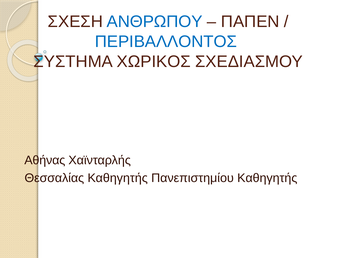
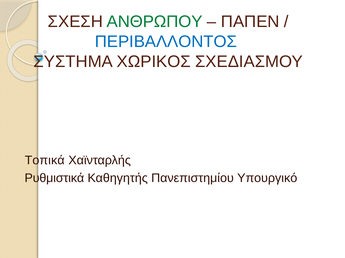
ΑΝΘΡΩΠΟΥ colour: blue -> green
Αθήνας: Αθήνας -> Τοπικά
Θεσσαλίας: Θεσσαλίας -> Ρυθμιστικά
Πανεπιστημίου Καθηγητής: Καθηγητής -> Υπουργικό
